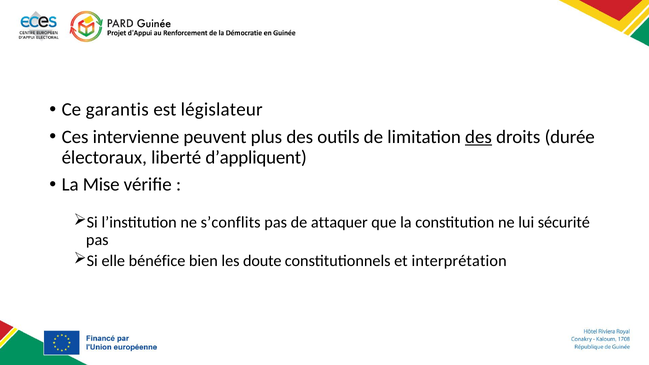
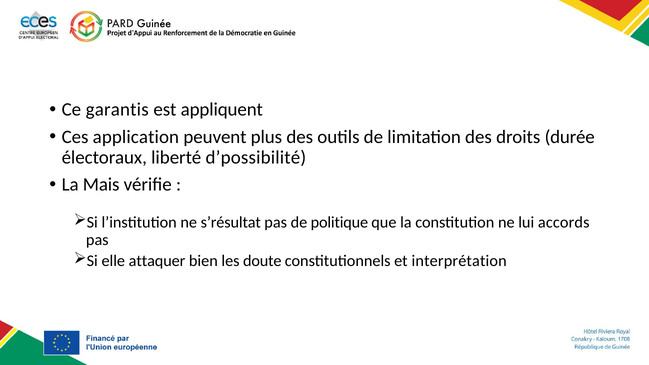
législateur: législateur -> appliquent
intervienne: intervienne -> application
des at (478, 137) underline: present -> none
d’appliquent: d’appliquent -> d’possibilité
Mise: Mise -> Mais
s’conflits: s’conflits -> s’résultat
attaquer: attaquer -> politique
sécurité: sécurité -> accords
bénéfice: bénéfice -> attaquer
